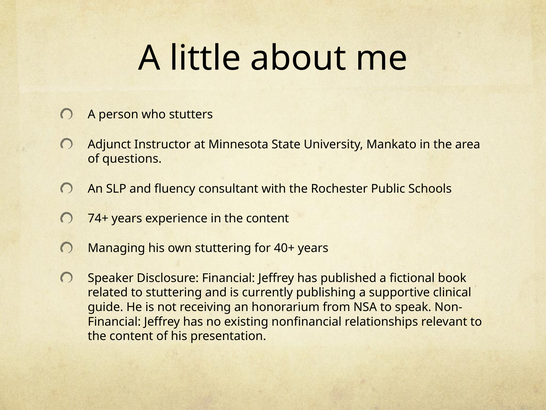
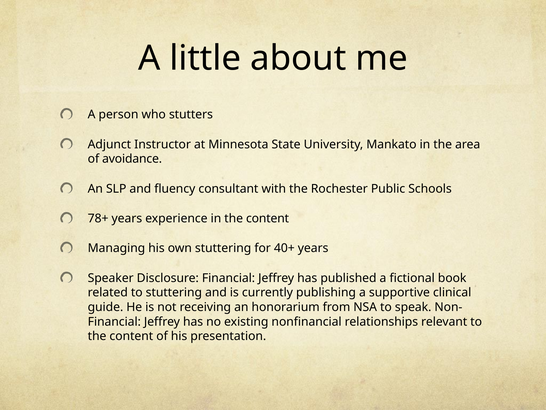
questions: questions -> avoidance
74+: 74+ -> 78+
